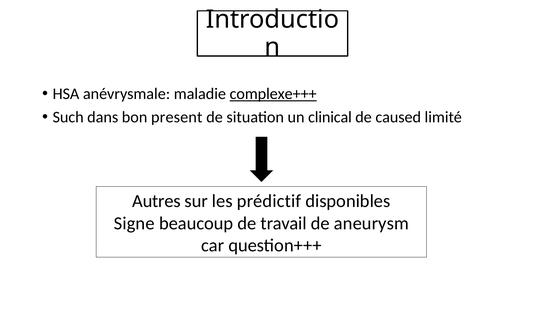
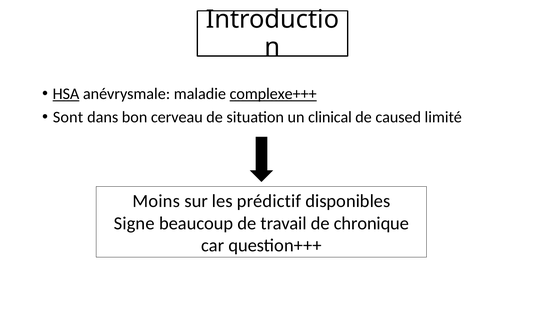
HSA underline: none -> present
Such: Such -> Sont
present: present -> cerveau
Autres: Autres -> Moins
aneurysm: aneurysm -> chronique
